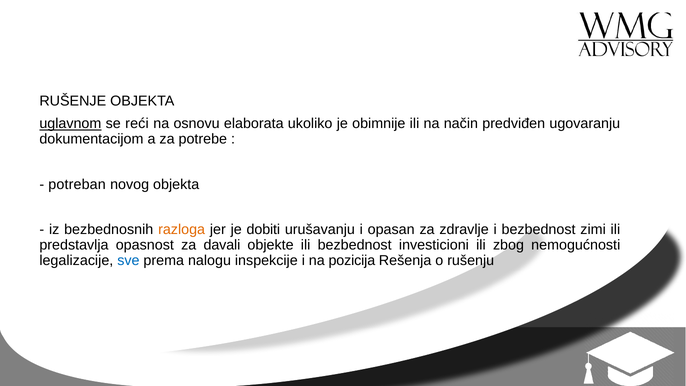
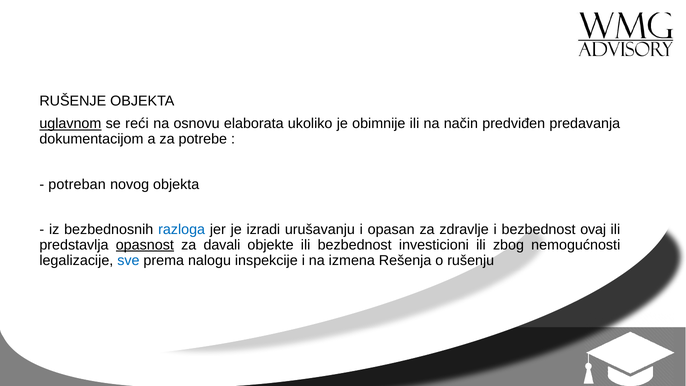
ugovaranju: ugovaranju -> predavanja
razloga colour: orange -> blue
dobiti: dobiti -> izradi
zimi: zimi -> ovaj
opasnost underline: none -> present
pozicija: pozicija -> izmena
